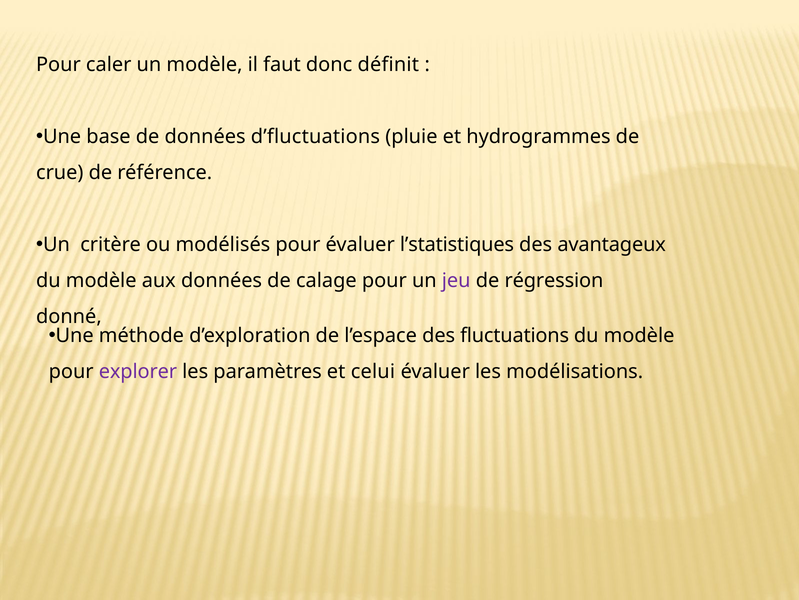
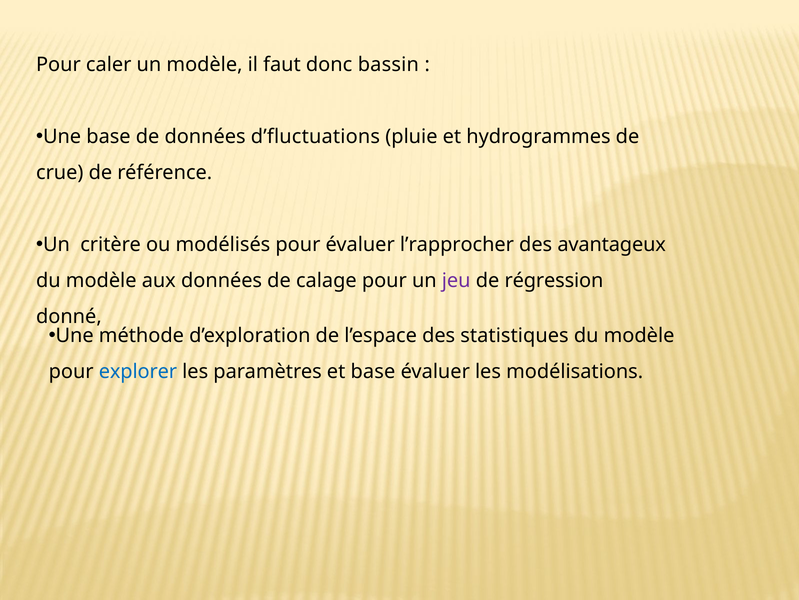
définit: définit -> bassin
l’statistiques: l’statistiques -> l’rapprocher
fluctuations: fluctuations -> statistiques
explorer colour: purple -> blue
et celui: celui -> base
